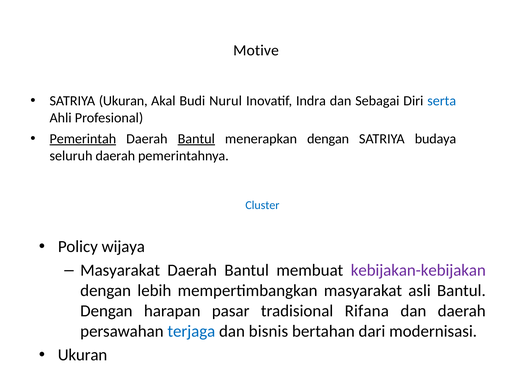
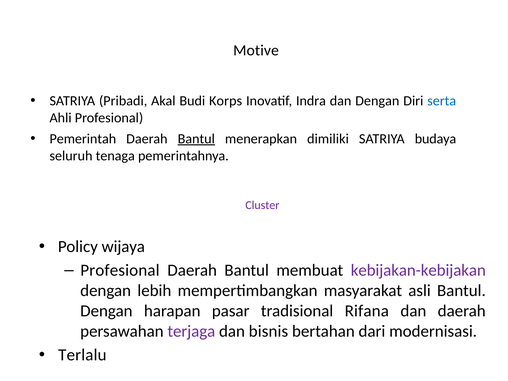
SATRIYA Ukuran: Ukuran -> Pribadi
Nurul: Nurul -> Korps
dan Sebagai: Sebagai -> Dengan
Pemerintah underline: present -> none
menerapkan dengan: dengan -> dimiliki
seluruh daerah: daerah -> tenaga
Cluster colour: blue -> purple
Masyarakat at (120, 270): Masyarakat -> Profesional
terjaga colour: blue -> purple
Ukuran at (83, 355): Ukuran -> Terlalu
